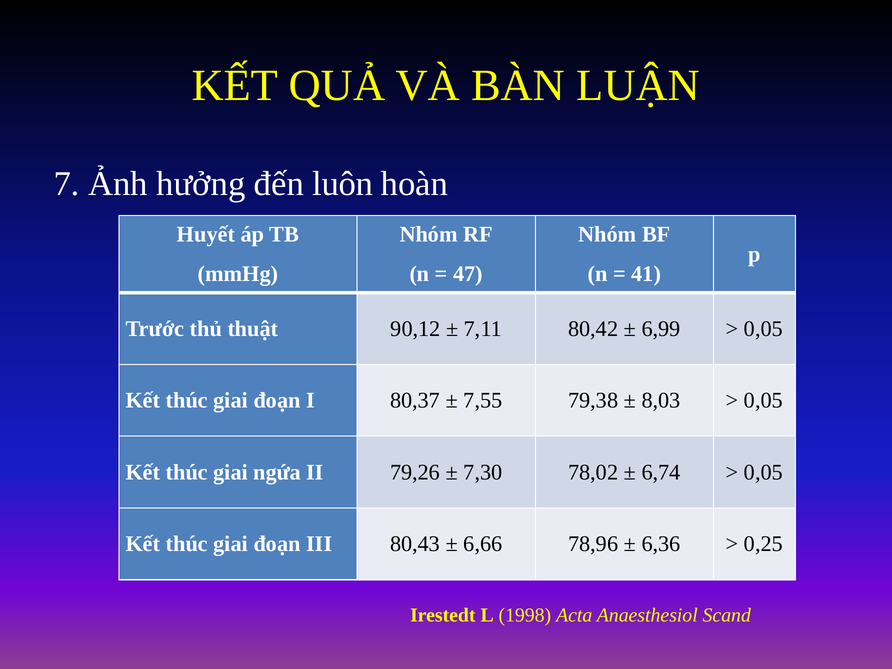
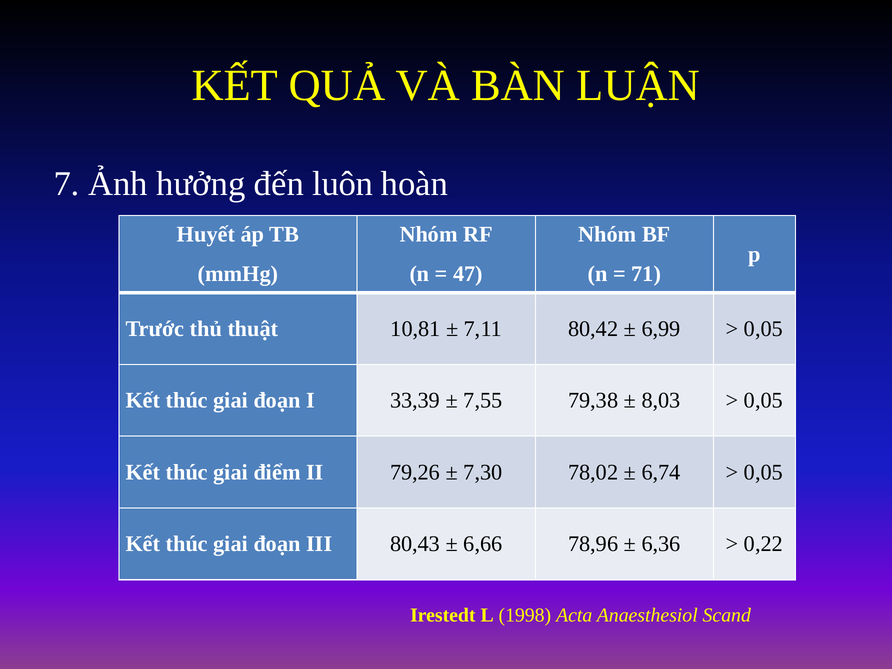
41: 41 -> 71
90,12: 90,12 -> 10,81
80,37: 80,37 -> 33,39
ngứa: ngứa -> điểm
0,25: 0,25 -> 0,22
